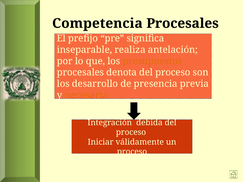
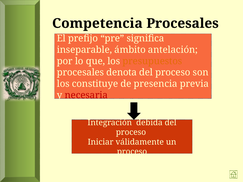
realiza: realiza -> ámbito
desarrollo: desarrollo -> constituye
necesaria colour: orange -> red
